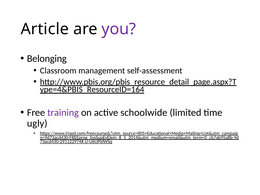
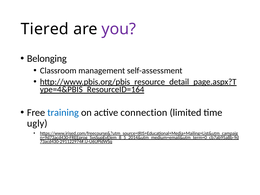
Article: Article -> Tiered
training colour: purple -> blue
schoolwide: schoolwide -> connection
